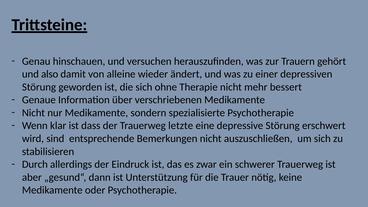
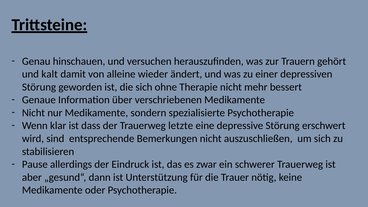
also: also -> kalt
Durch: Durch -> Pause
